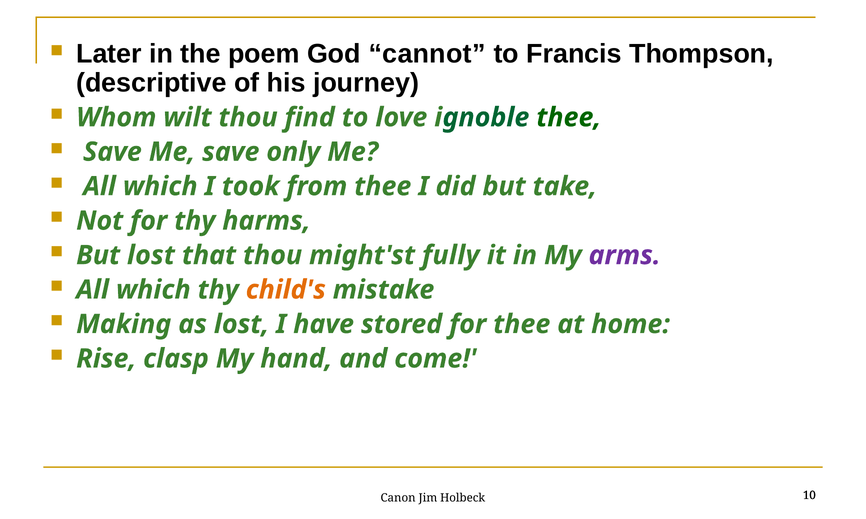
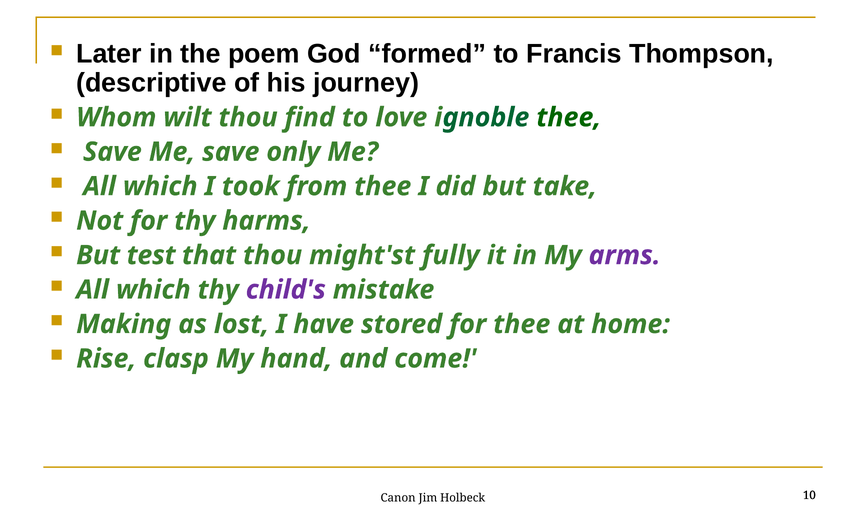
cannot: cannot -> formed
But lost: lost -> test
child's colour: orange -> purple
